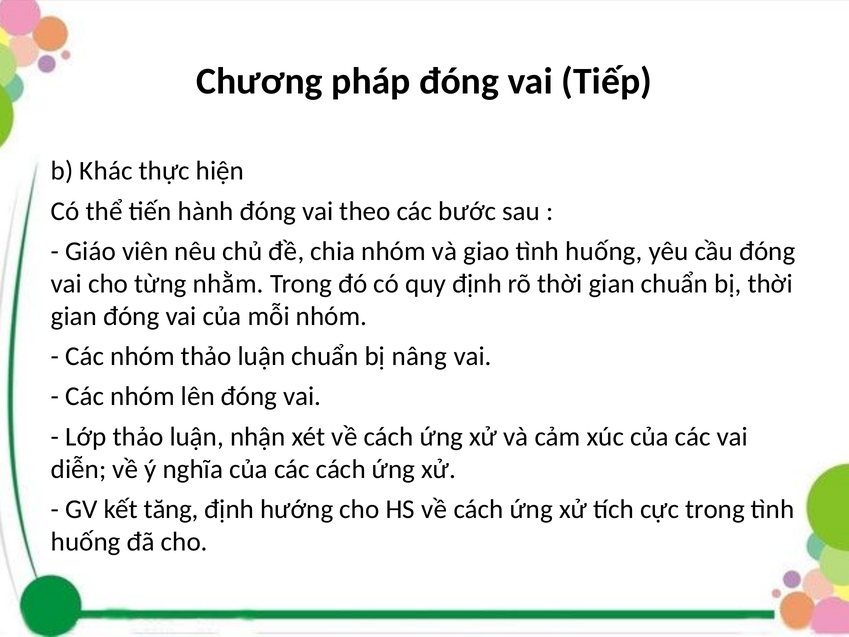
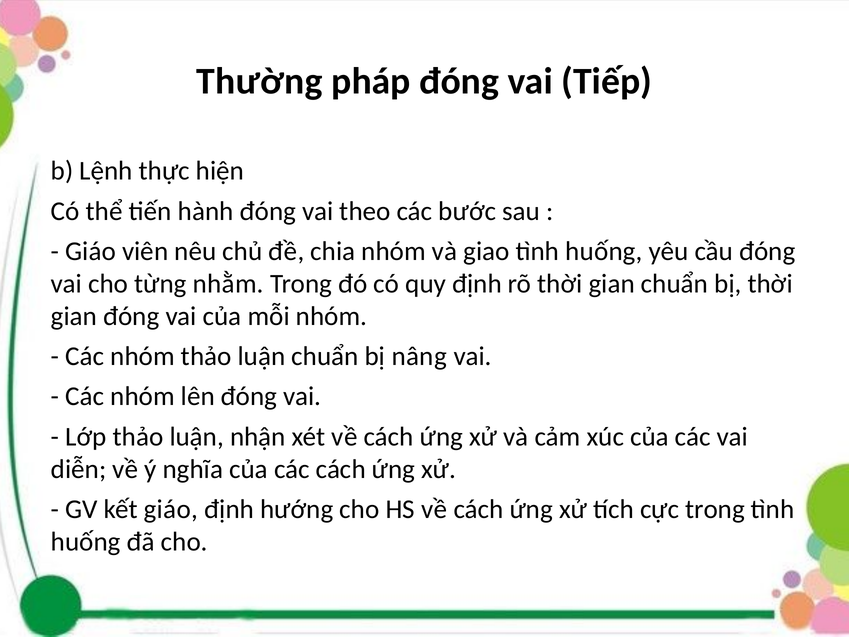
Chương: Chương -> Thường
Khác: Khác -> Lệnh
kết tăng: tăng -> giáo
